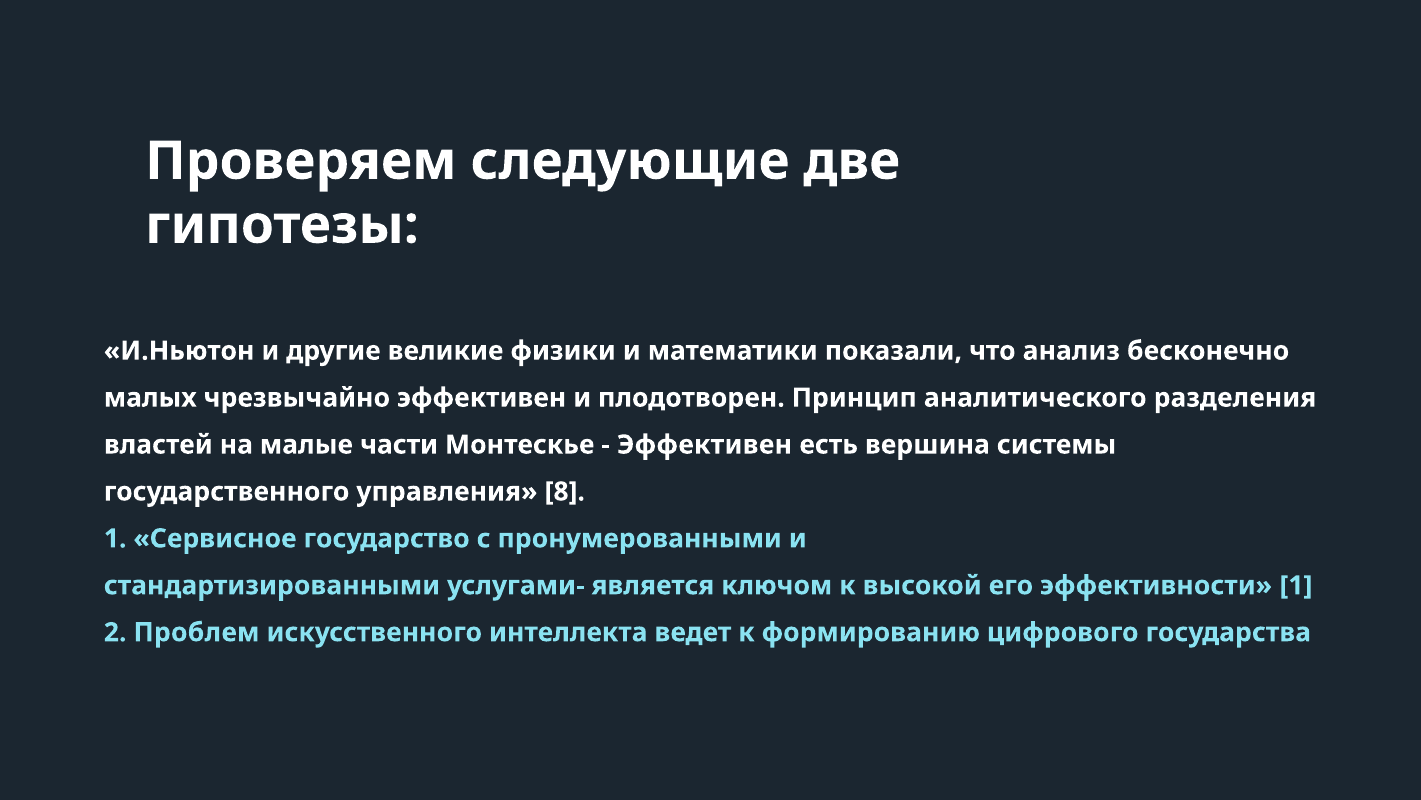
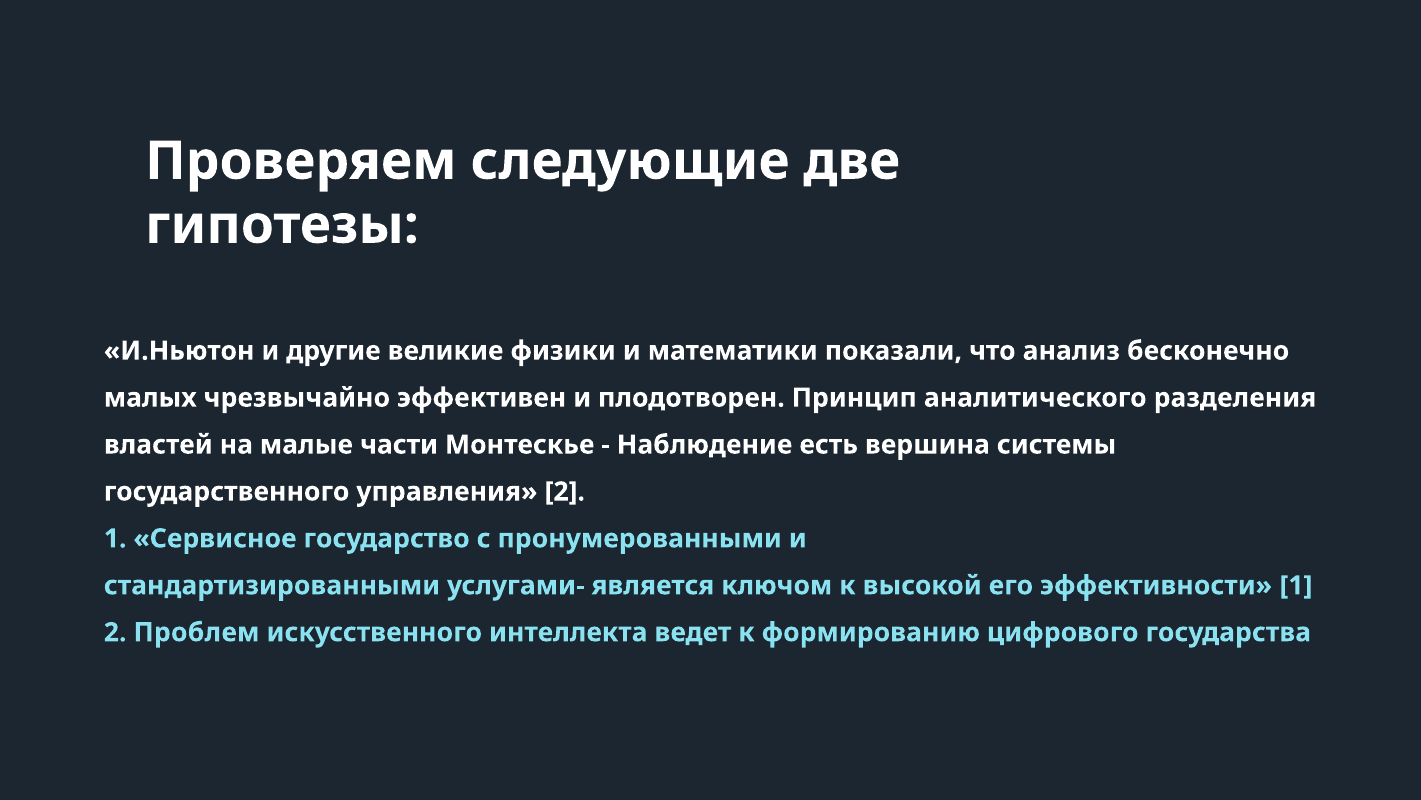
Эффективен at (704, 444): Эффективен -> Наблюдение
управления 8: 8 -> 2
